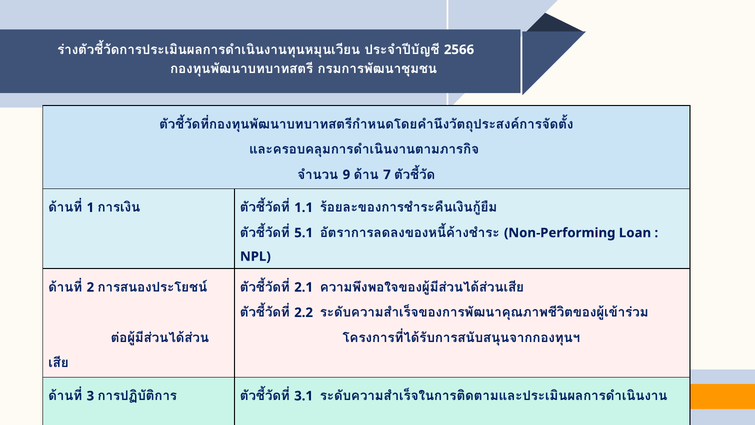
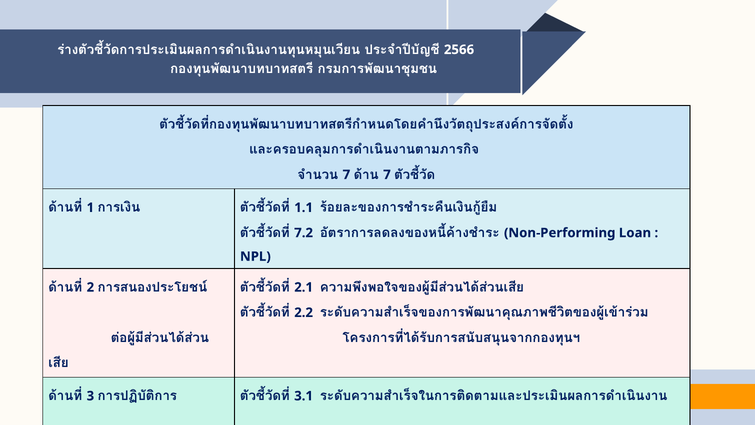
9 at (346, 175): 9 -> 7
5.1: 5.1 -> 7.2
